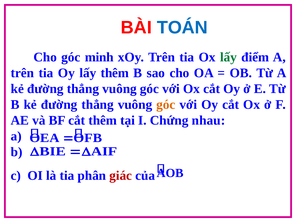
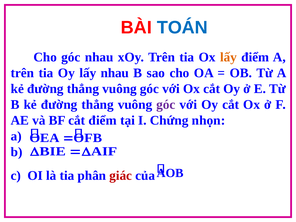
góc minh: minh -> nhau
lấy at (228, 57) colour: green -> orange
lấy thêm: thêm -> nhau
góc at (166, 105) colour: orange -> purple
cắt thêm: thêm -> điểm
nhau: nhau -> nhọn
